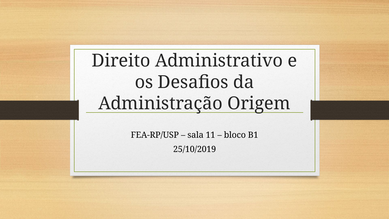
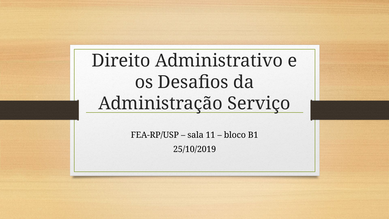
Origem: Origem -> Serviço
